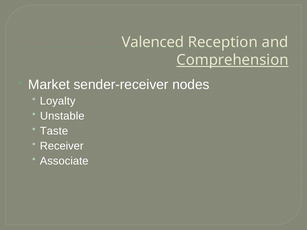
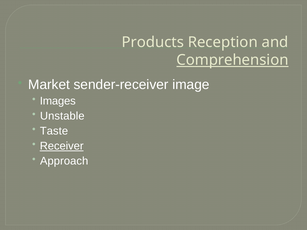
Valenced: Valenced -> Products
nodes: nodes -> image
Loyalty: Loyalty -> Images
Receiver underline: none -> present
Associate: Associate -> Approach
